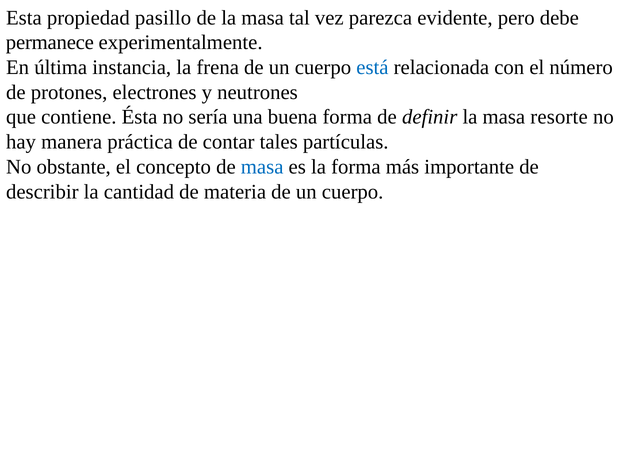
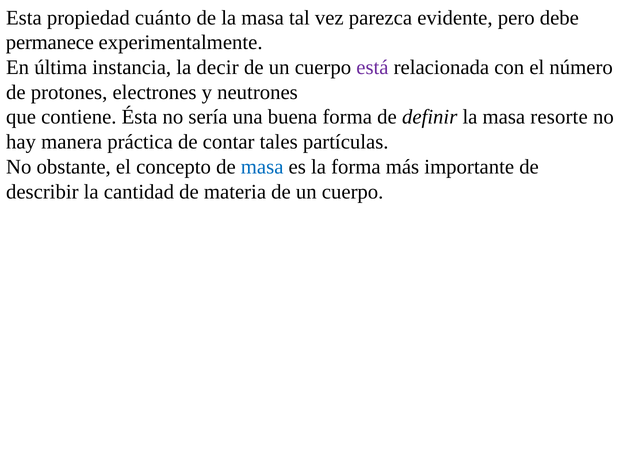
pasillo: pasillo -> cuánto
frena: frena -> decir
está colour: blue -> purple
